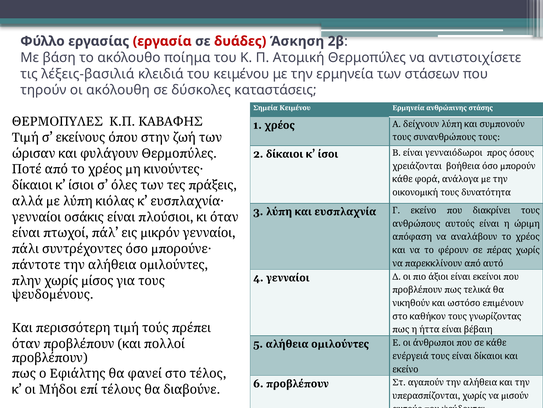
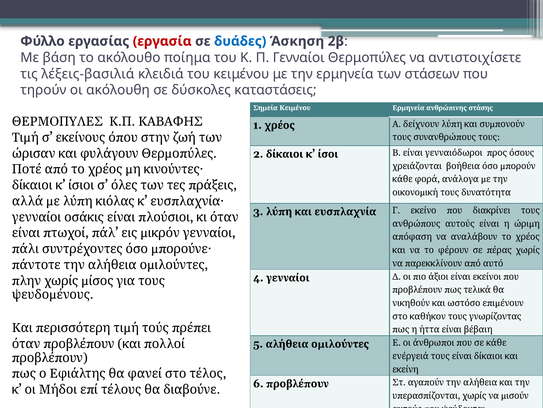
δυάδες colour: red -> blue
Π Ατομική: Ατομική -> Γενναίοι
εκείνο at (405, 369): εκείνο -> εκείνη
